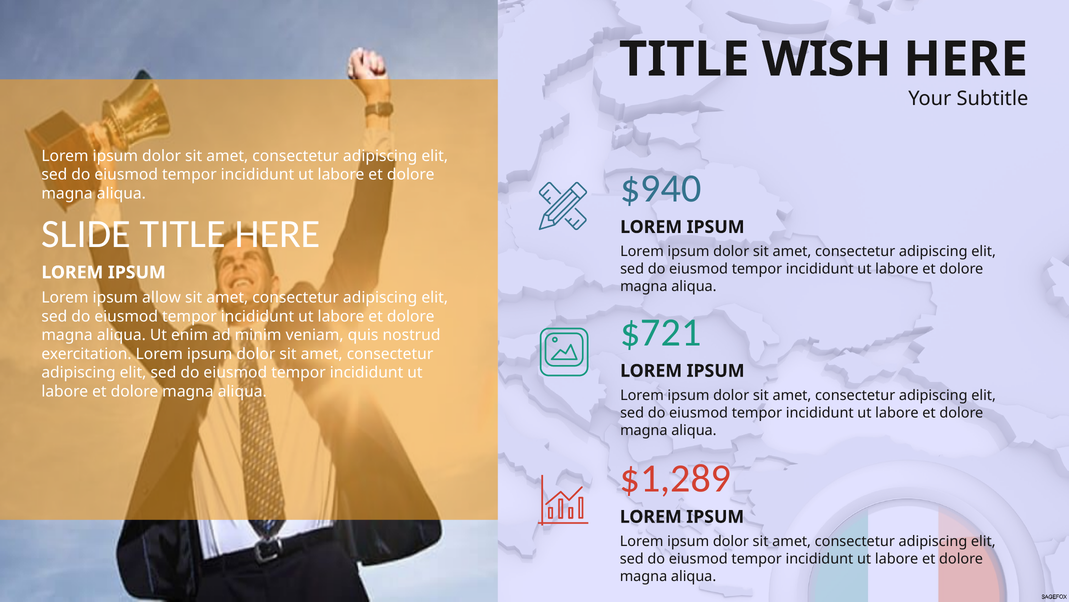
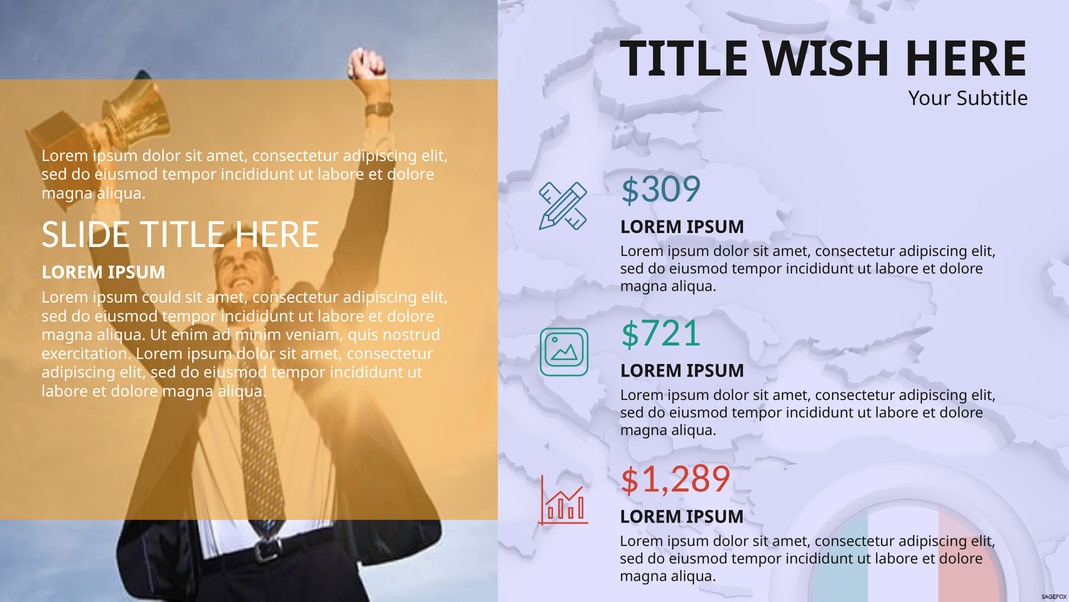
$940: $940 -> $309
allow: allow -> could
